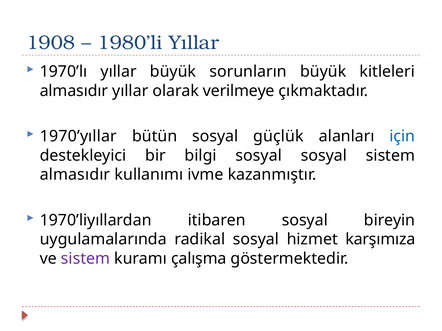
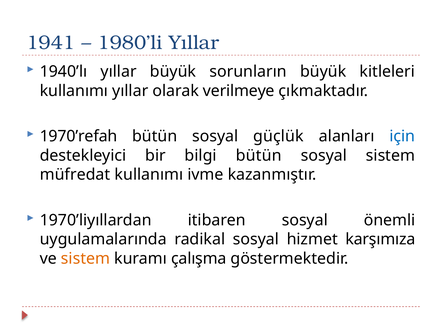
1908: 1908 -> 1941
1970’lı: 1970’lı -> 1940’lı
almasıdır at (74, 91): almasıdır -> kullanımı
1970’yıllar: 1970’yıllar -> 1970’refah
bilgi sosyal: sosyal -> bütün
almasıdır at (75, 175): almasıdır -> müfredat
bireyin: bireyin -> önemli
sistem at (86, 259) colour: purple -> orange
